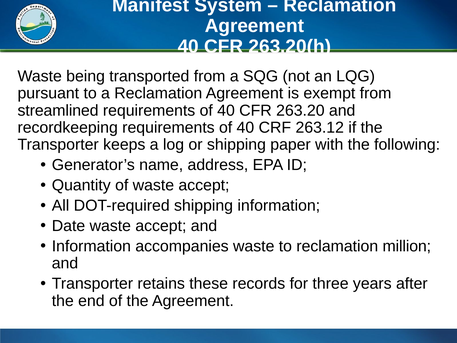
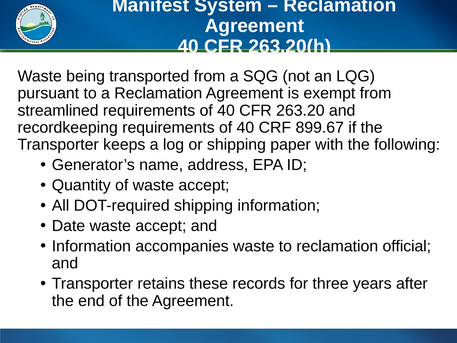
263.12: 263.12 -> 899.67
million: million -> official
